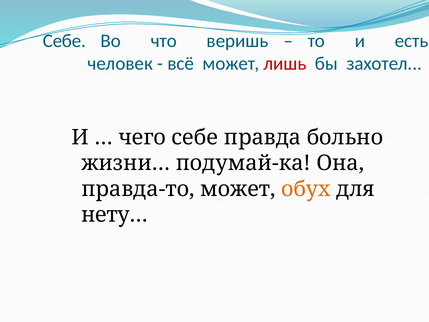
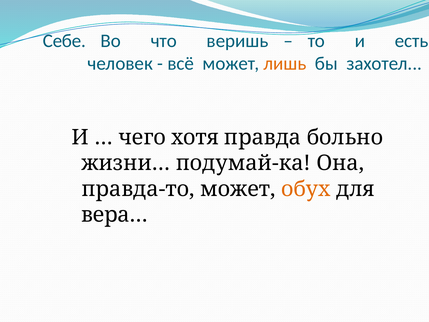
лишь colour: red -> orange
чего себе: себе -> хотя
нету…: нету… -> вера…
